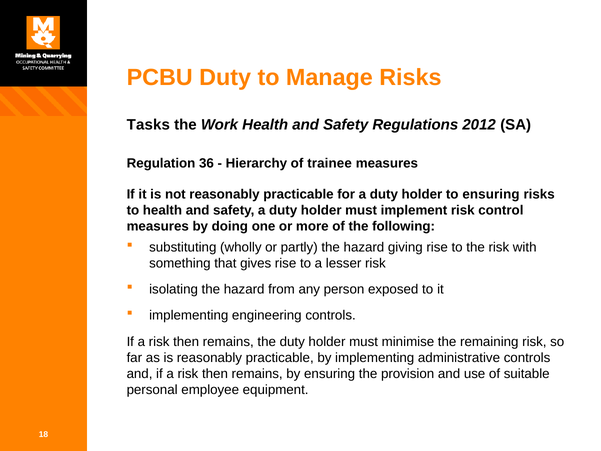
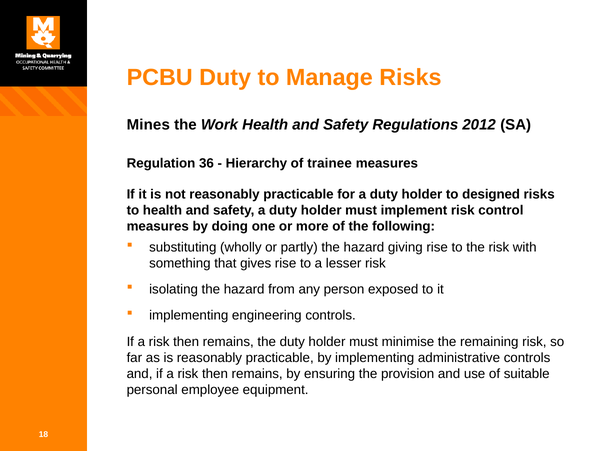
Tasks: Tasks -> Mines
to ensuring: ensuring -> designed
